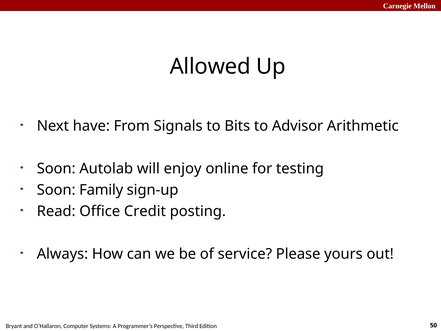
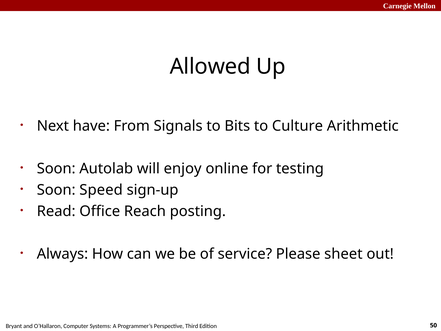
Advisor: Advisor -> Culture
Family: Family -> Speed
Credit: Credit -> Reach
yours: yours -> sheet
